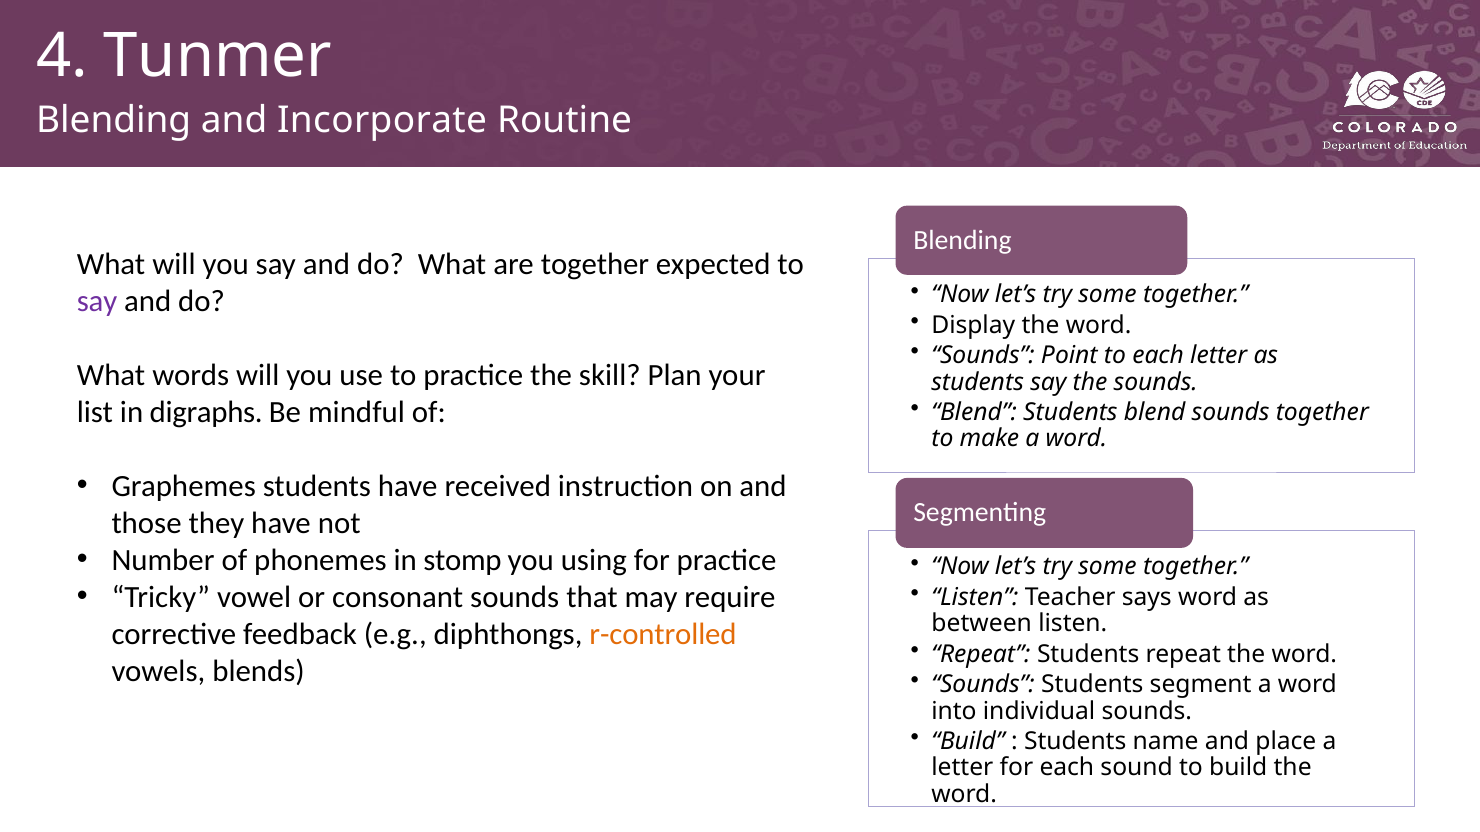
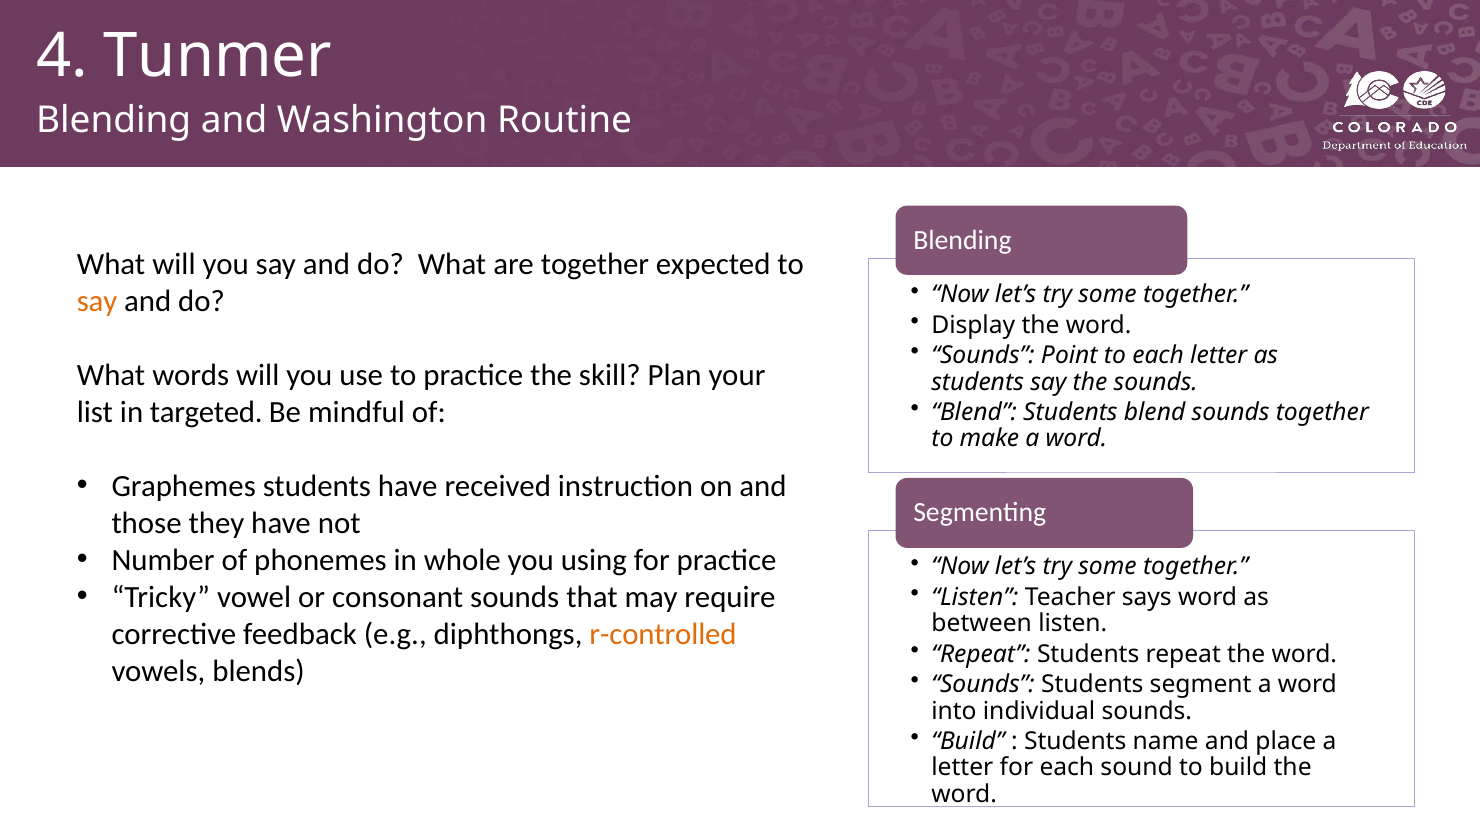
Incorporate: Incorporate -> Washington
say at (97, 302) colour: purple -> orange
digraphs: digraphs -> targeted
stomp: stomp -> whole
